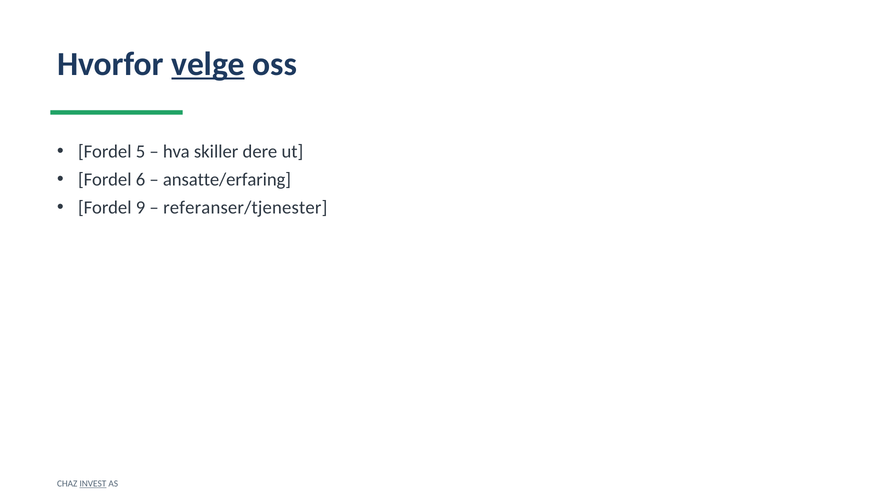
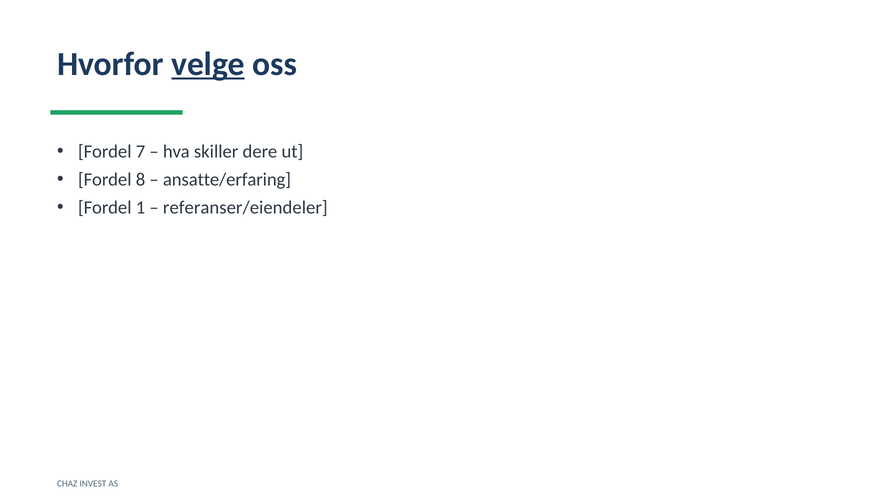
5: 5 -> 7
6: 6 -> 8
9: 9 -> 1
referanser/tjenester: referanser/tjenester -> referanser/eiendeler
INVEST underline: present -> none
